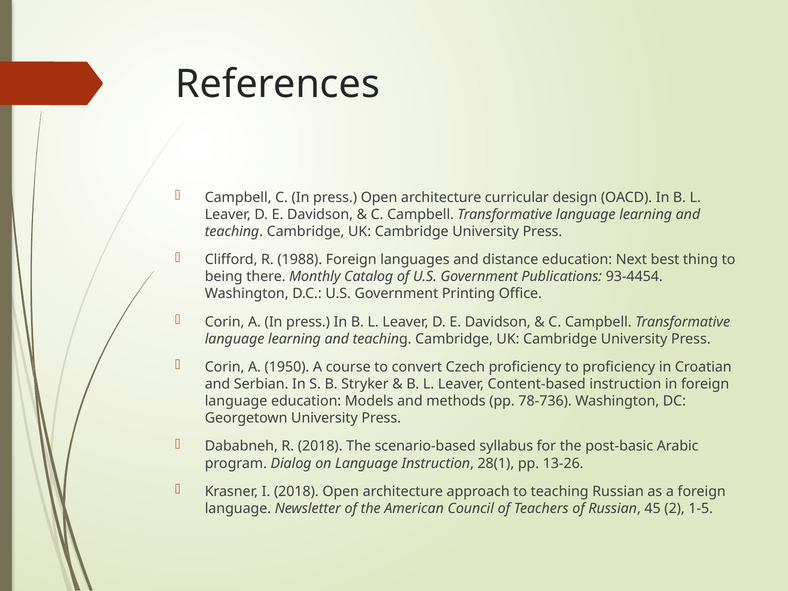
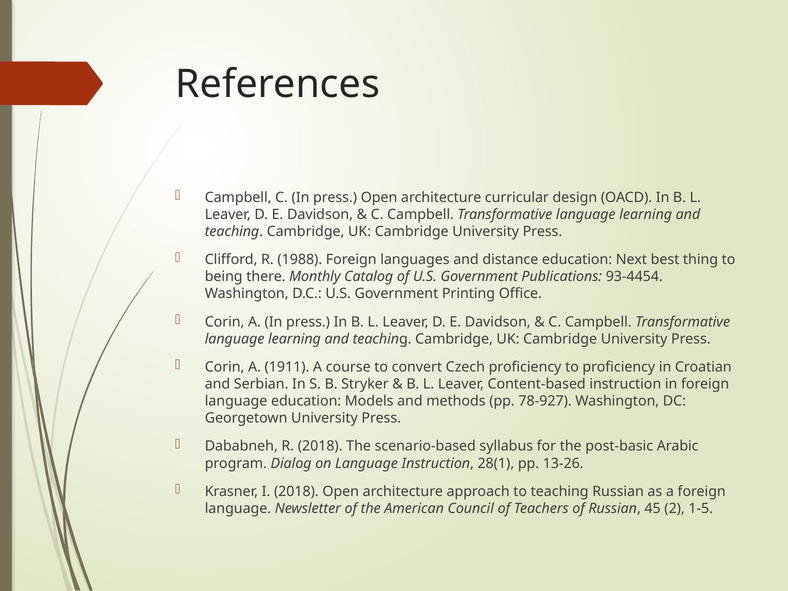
1950: 1950 -> 1911
78-736: 78-736 -> 78-927
